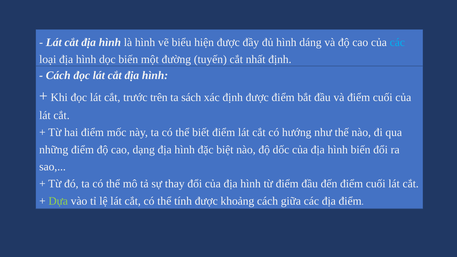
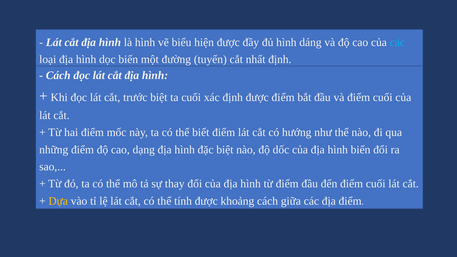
trước trên: trên -> biệt
ta sách: sách -> cuối
Dựa colour: light green -> yellow
